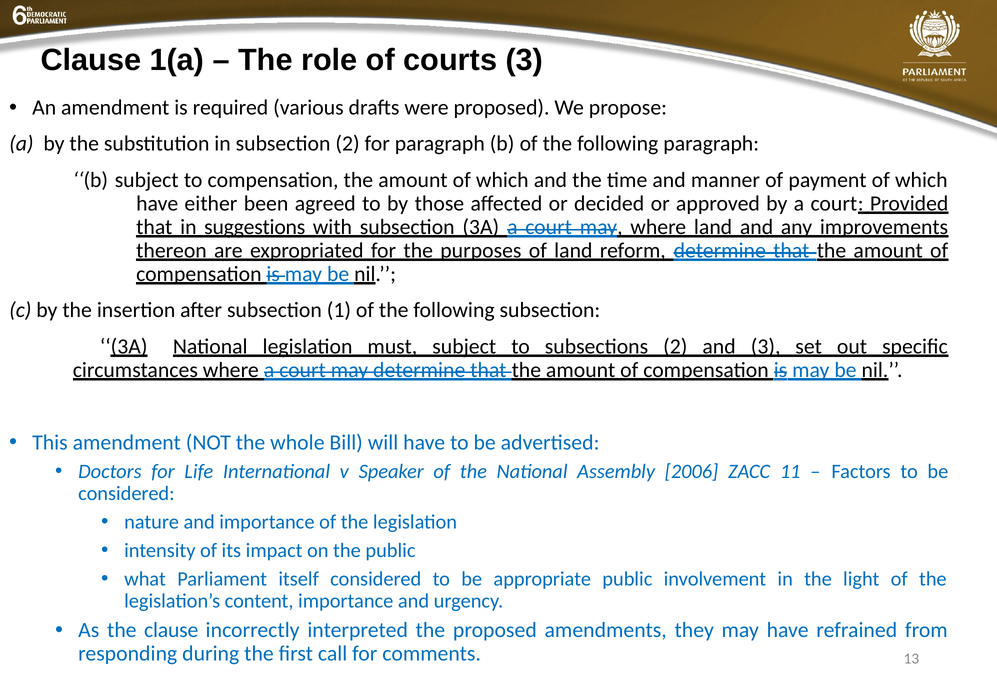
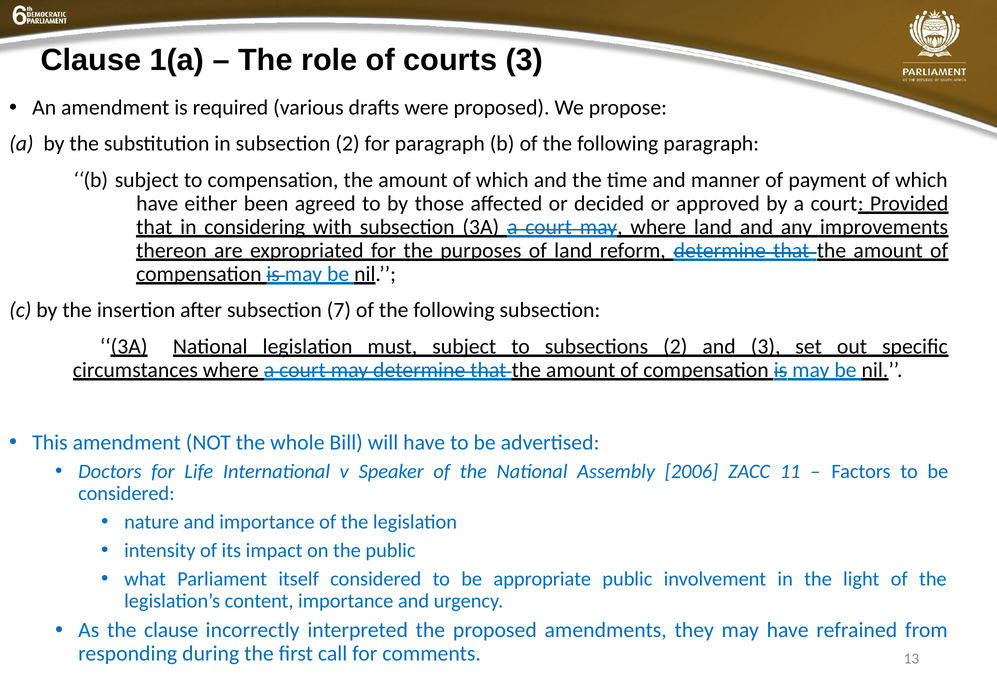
suggestions: suggestions -> considering
1: 1 -> 7
